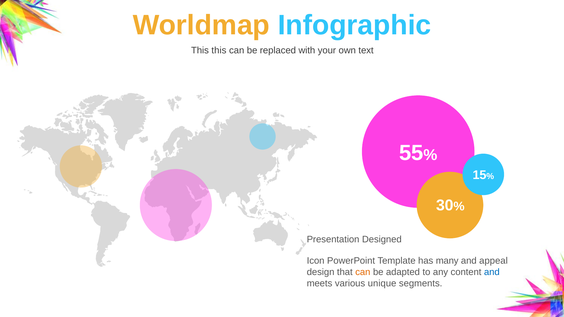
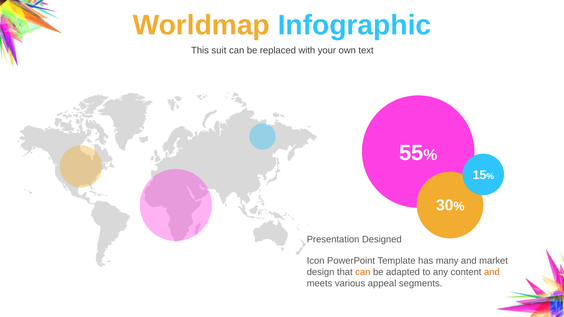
This this: this -> suit
appeal: appeal -> market
and at (492, 272) colour: blue -> orange
unique: unique -> appeal
